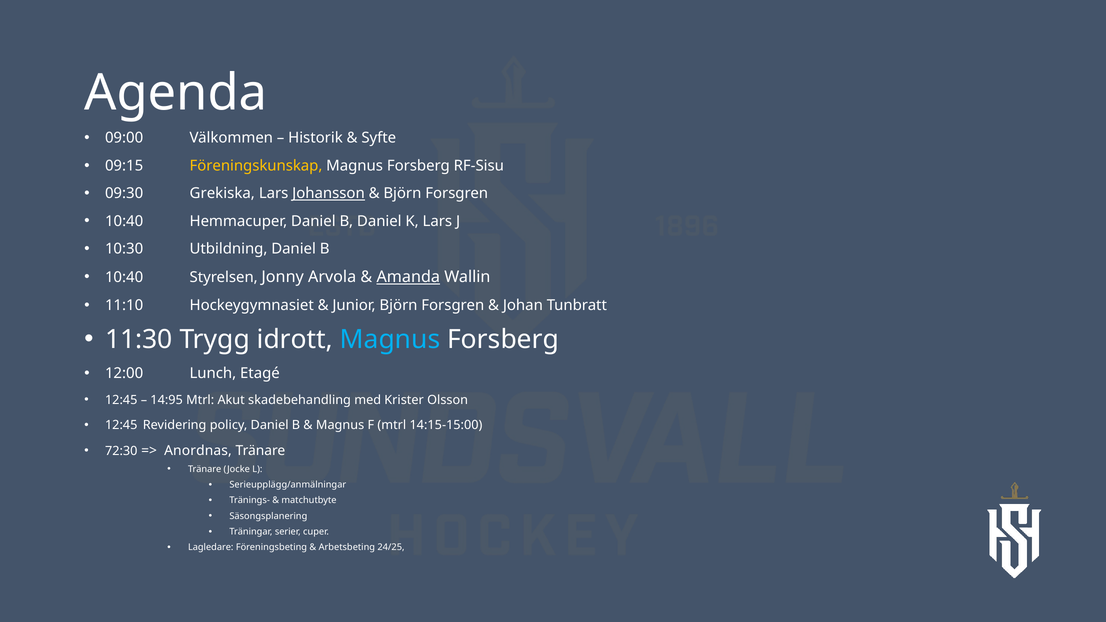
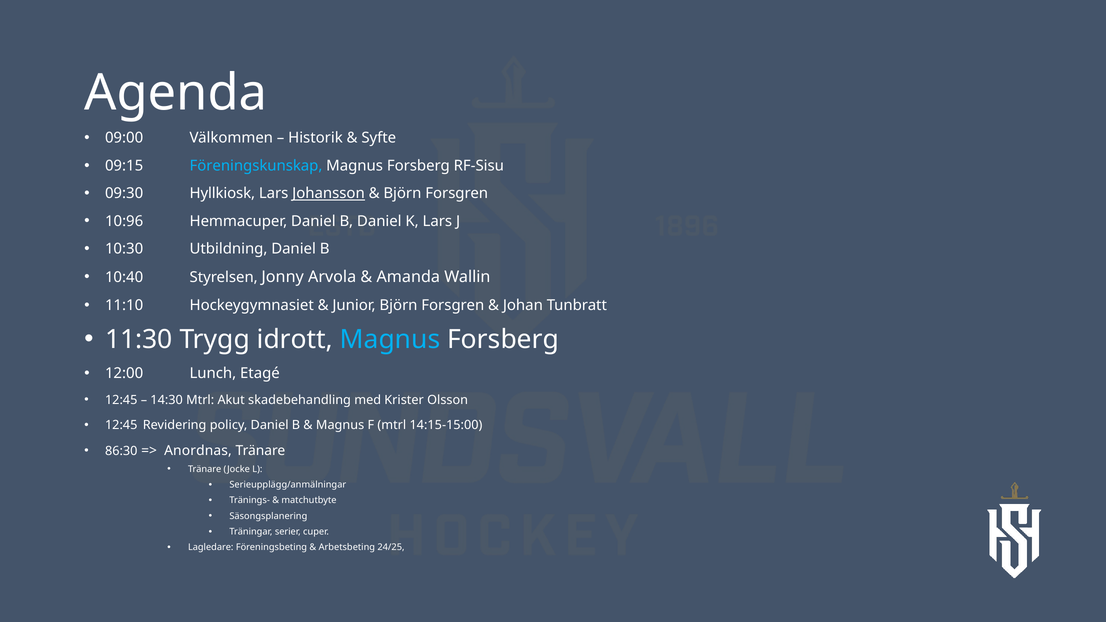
Föreningskunskap colour: yellow -> light blue
Grekiska: Grekiska -> Hyllkiosk
10:40 at (124, 221): 10:40 -> 10:96
Amanda underline: present -> none
14:95: 14:95 -> 14:30
72:30: 72:30 -> 86:30
